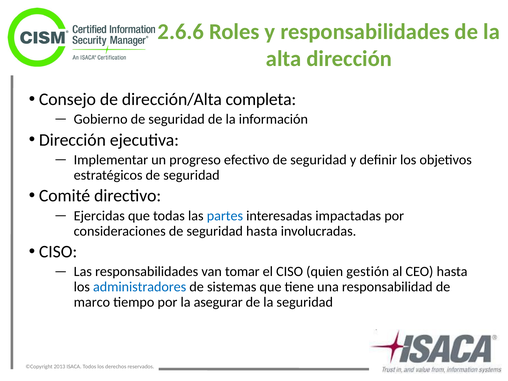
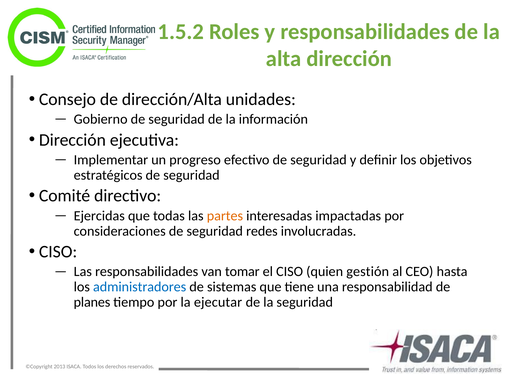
2.6.6: 2.6.6 -> 1.5.2
completa: completa -> unidades
partes colour: blue -> orange
seguridad hasta: hasta -> redes
marco: marco -> planes
asegurar: asegurar -> ejecutar
